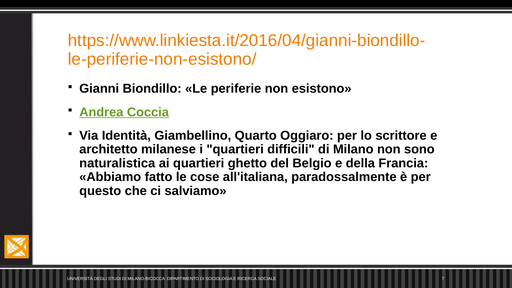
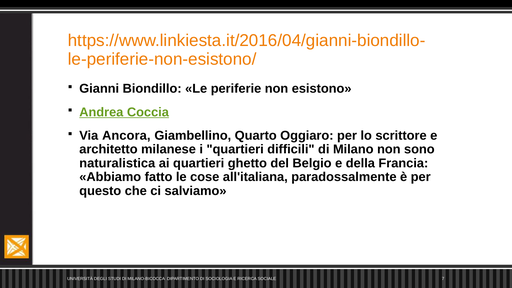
Identità: Identità -> Ancora
